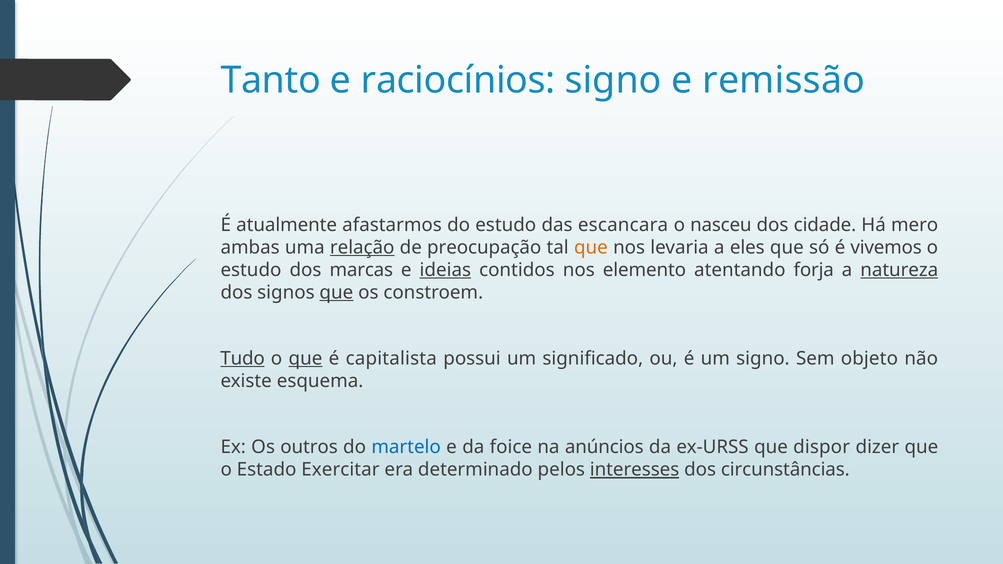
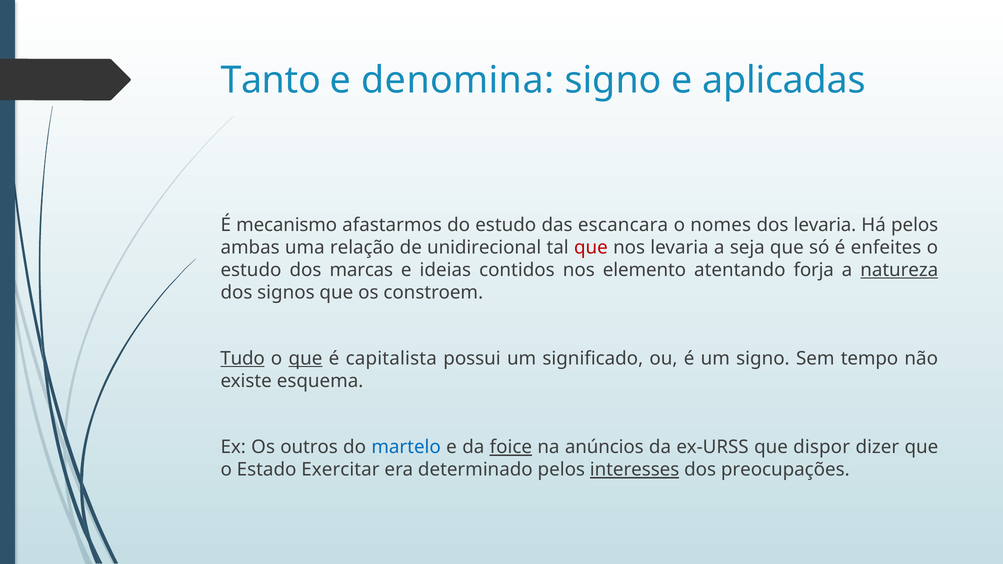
raciocínios: raciocínios -> denomina
remissão: remissão -> aplicadas
atualmente: atualmente -> mecanismo
nasceu: nasceu -> nomes
dos cidade: cidade -> levaria
Há mero: mero -> pelos
relação underline: present -> none
preocupação: preocupação -> unidirecional
que at (591, 247) colour: orange -> red
eles: eles -> seja
vivemos: vivemos -> enfeites
ideias underline: present -> none
que at (336, 293) underline: present -> none
objeto: objeto -> tempo
foice underline: none -> present
circunstâncias: circunstâncias -> preocupações
